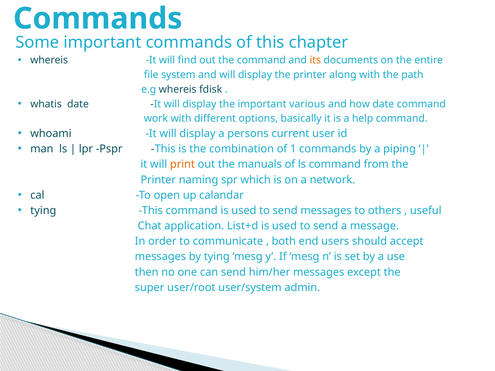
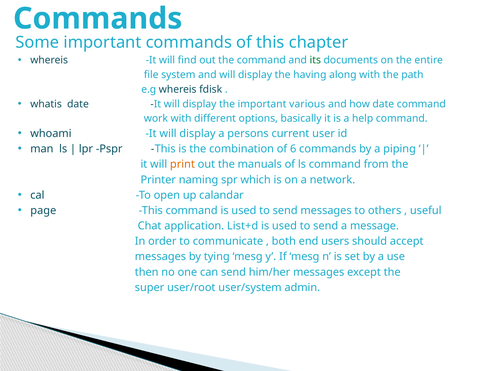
its colour: orange -> green
display the printer: printer -> having
1: 1 -> 6
tying at (43, 211): tying -> page
